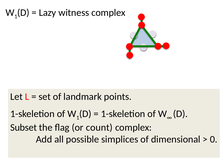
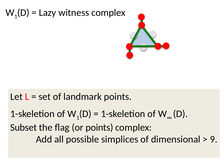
or count: count -> points
0: 0 -> 9
